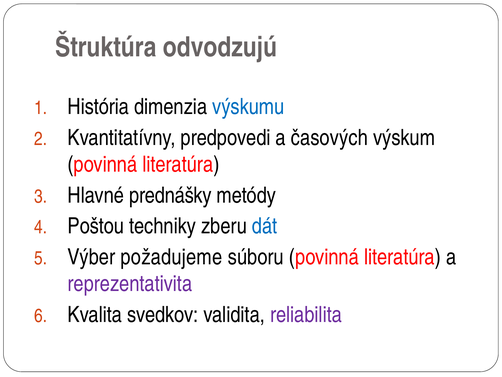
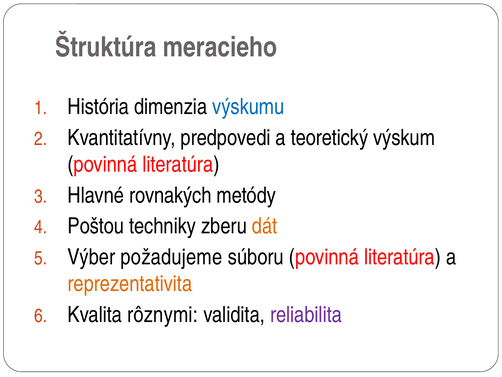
odvodzujú: odvodzujú -> meracieho
časových: časových -> teoretický
prednášky: prednášky -> rovnakých
dát colour: blue -> orange
reprezentativita colour: purple -> orange
svedkov: svedkov -> rôznymi
